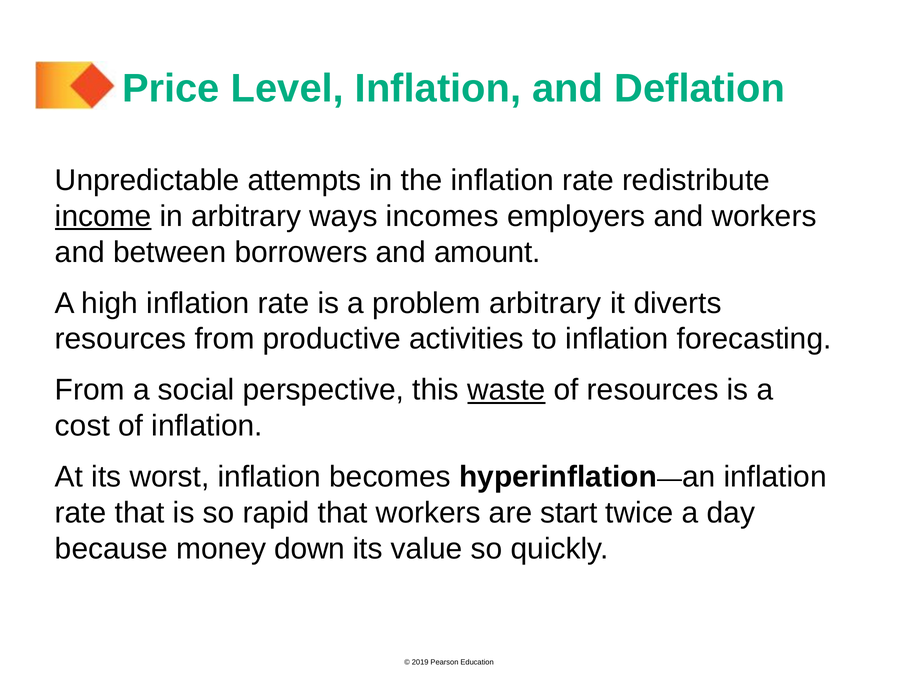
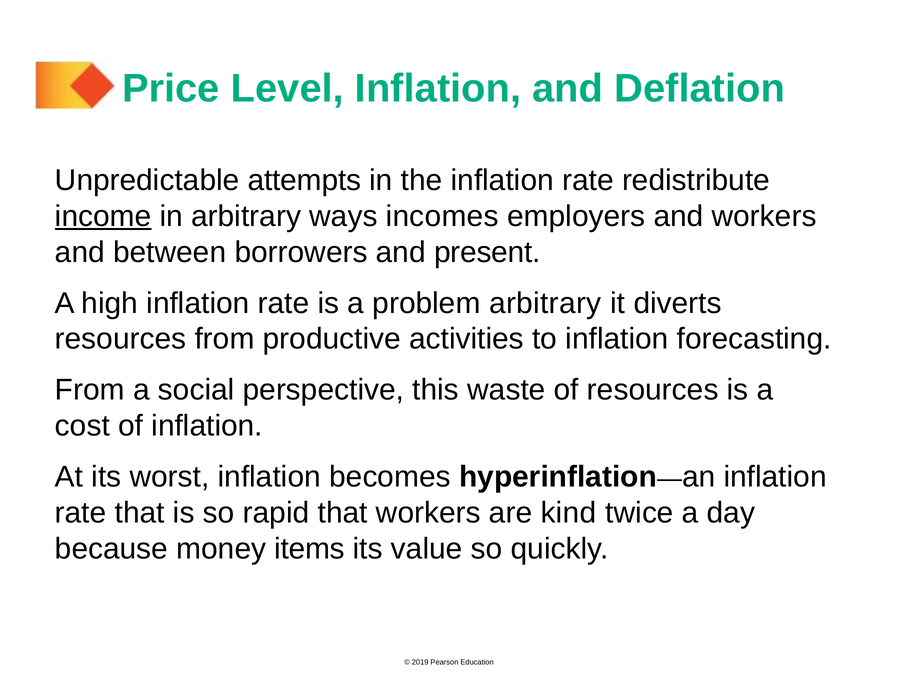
amount: amount -> present
waste underline: present -> none
start: start -> kind
down: down -> items
